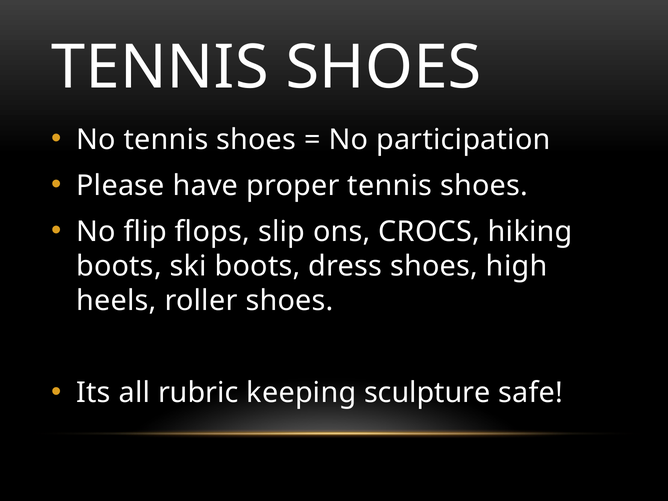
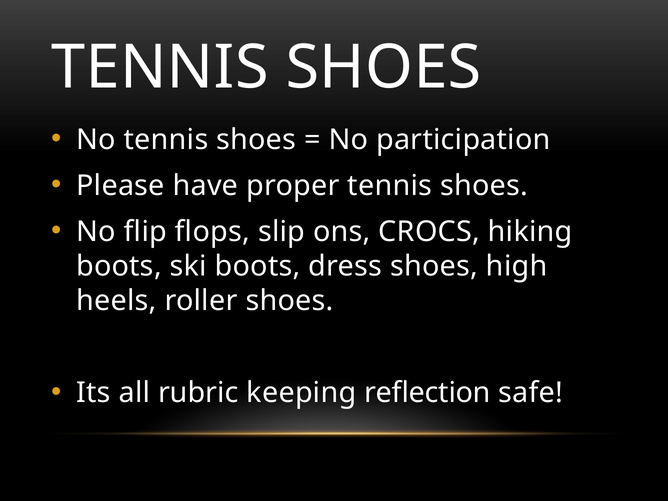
sculpture: sculpture -> reflection
